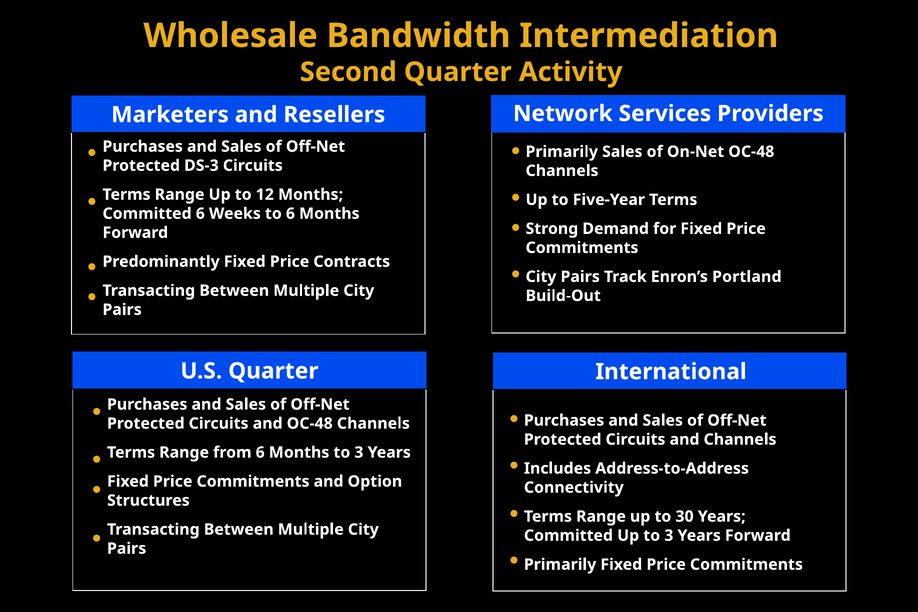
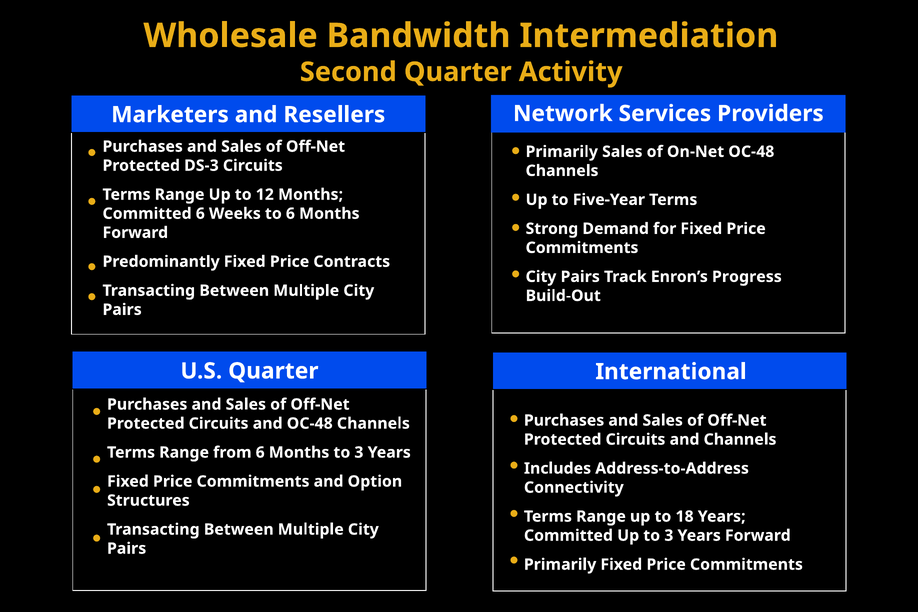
Portland: Portland -> Progress
30: 30 -> 18
